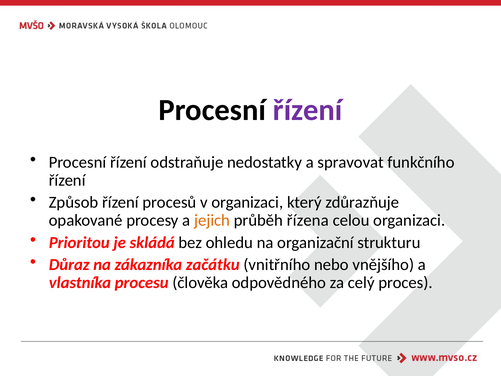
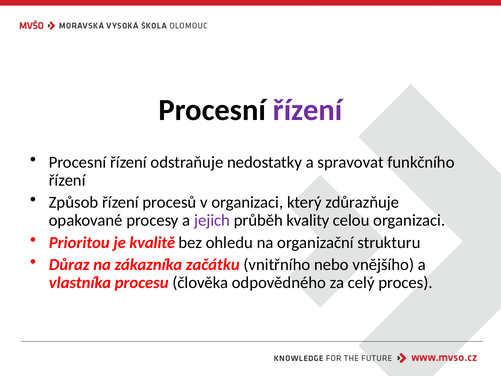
jejich colour: orange -> purple
řízena: řízena -> kvality
skládá: skládá -> kvalitě
